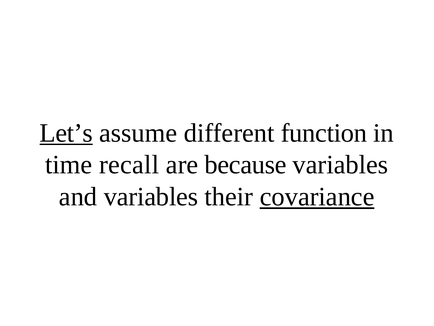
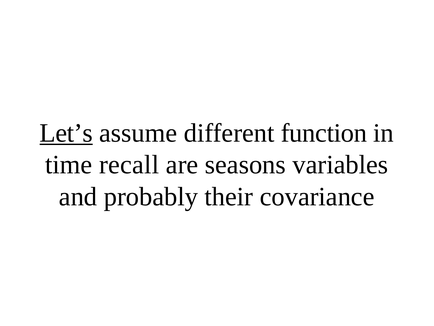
because: because -> seasons
and variables: variables -> probably
covariance underline: present -> none
